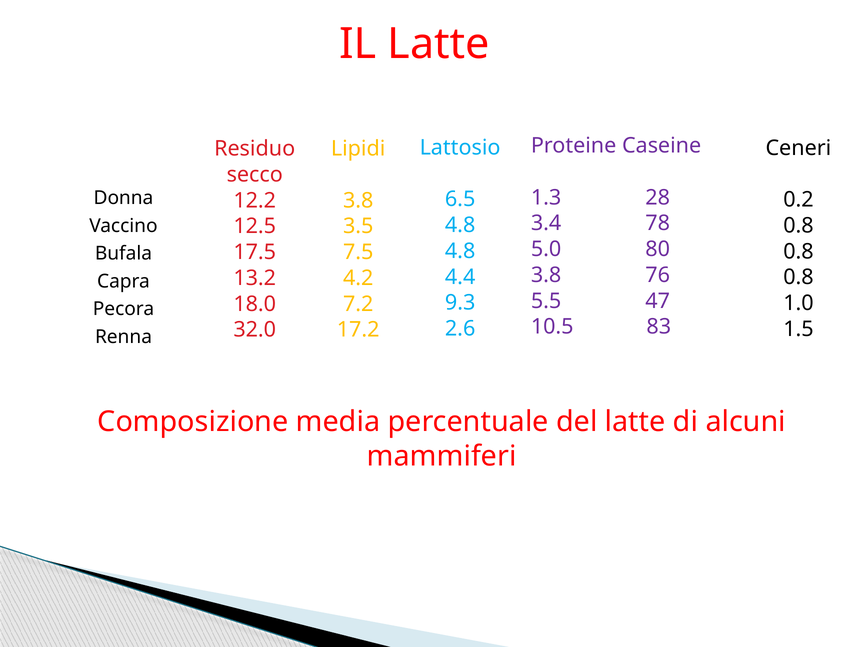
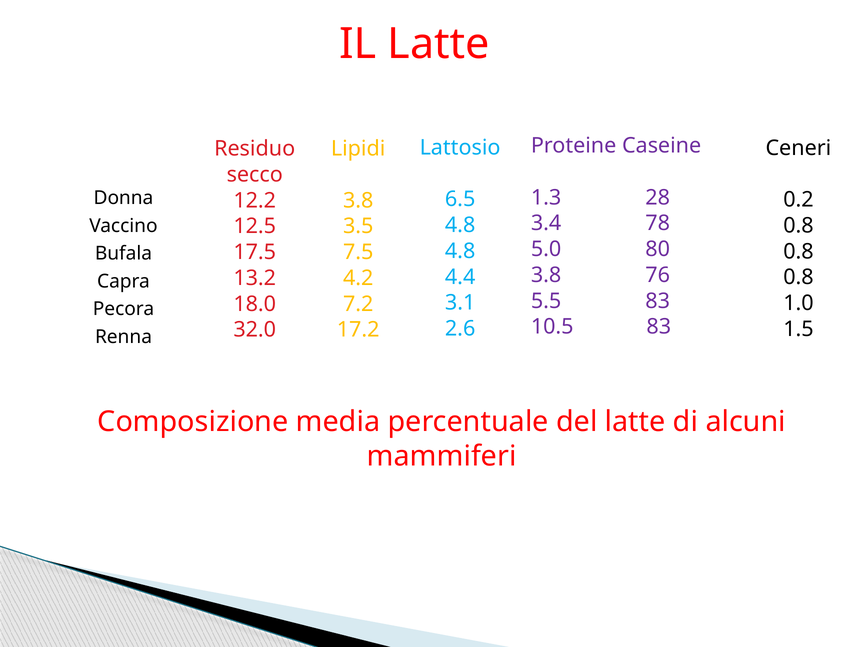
5.5 47: 47 -> 83
9.3: 9.3 -> 3.1
